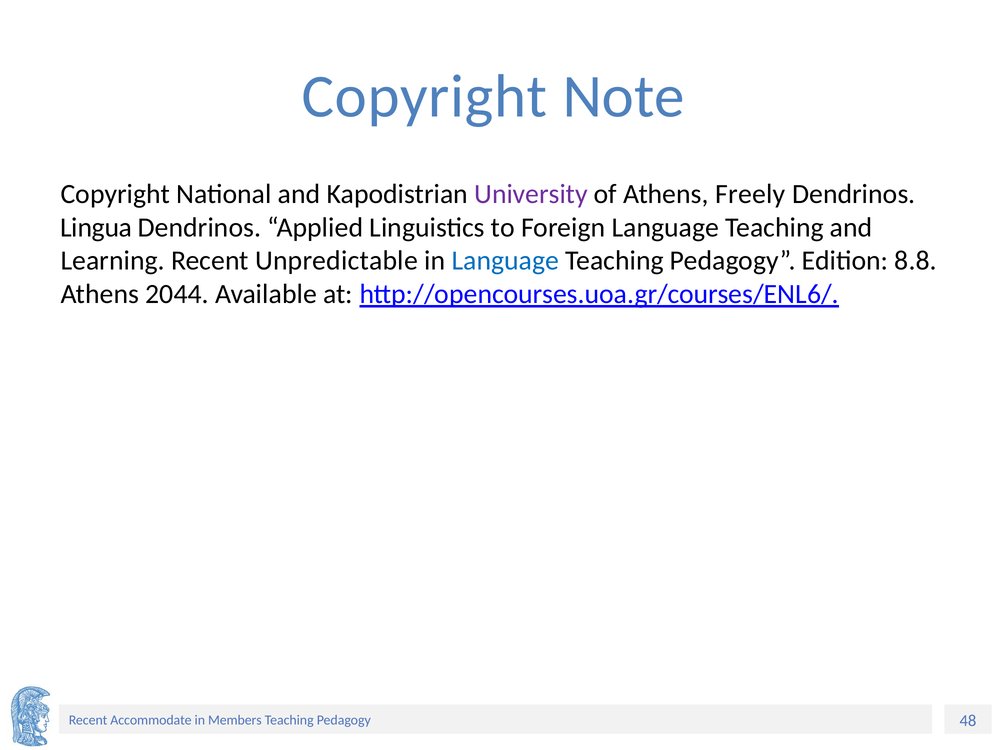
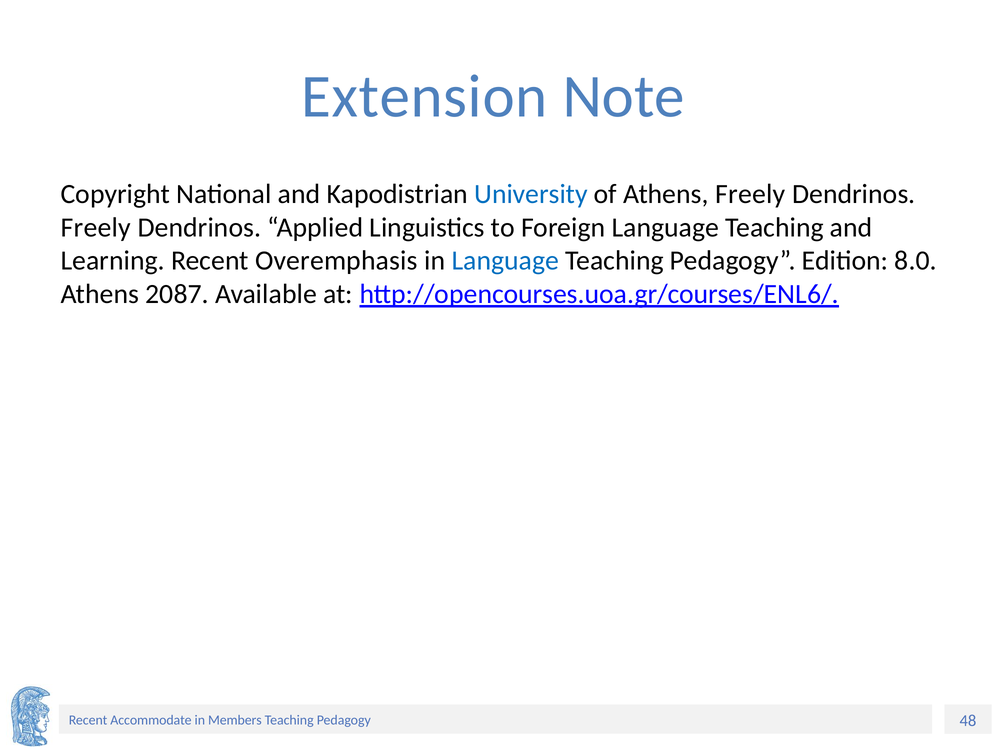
Copyright at (424, 97): Copyright -> Extension
University colour: purple -> blue
Lingua at (96, 227): Lingua -> Freely
Unpredictable: Unpredictable -> Overemphasis
8.8: 8.8 -> 8.0
2044: 2044 -> 2087
